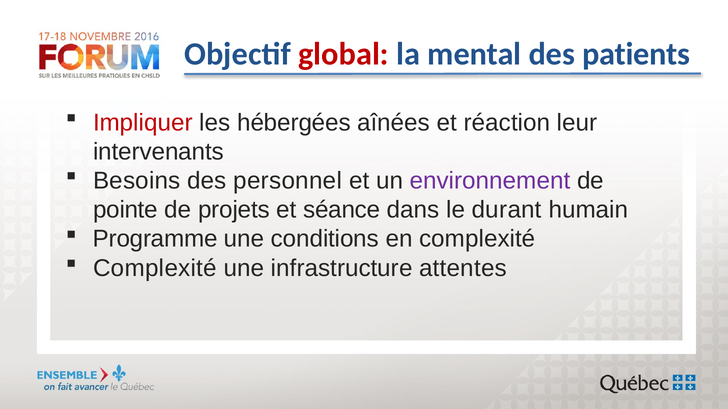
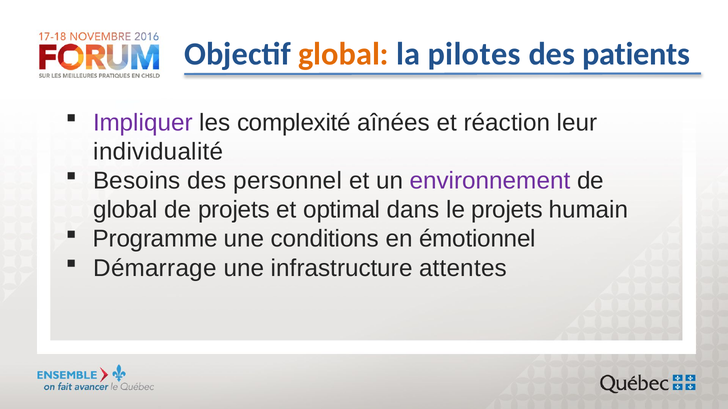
global at (343, 54) colour: red -> orange
mental: mental -> pilotes
Impliquer colour: red -> purple
hébergées: hébergées -> complexité
intervenants: intervenants -> individualité
pointe at (125, 210): pointe -> global
séance: séance -> optimal
le durant: durant -> projets
en complexité: complexité -> émotionnel
Complexité at (155, 268): Complexité -> Démarrage
